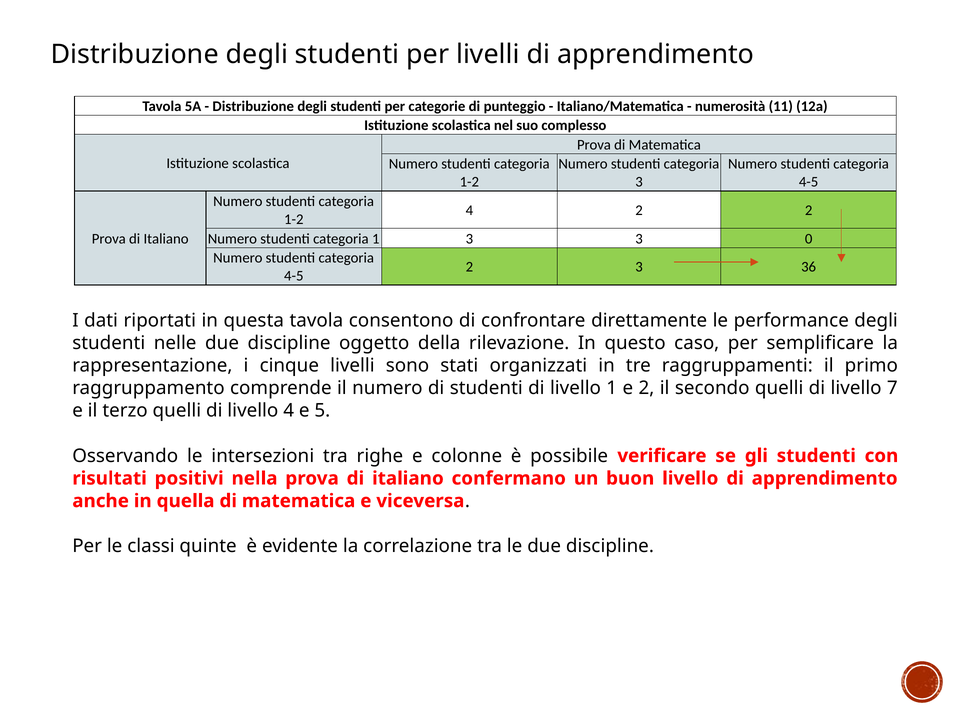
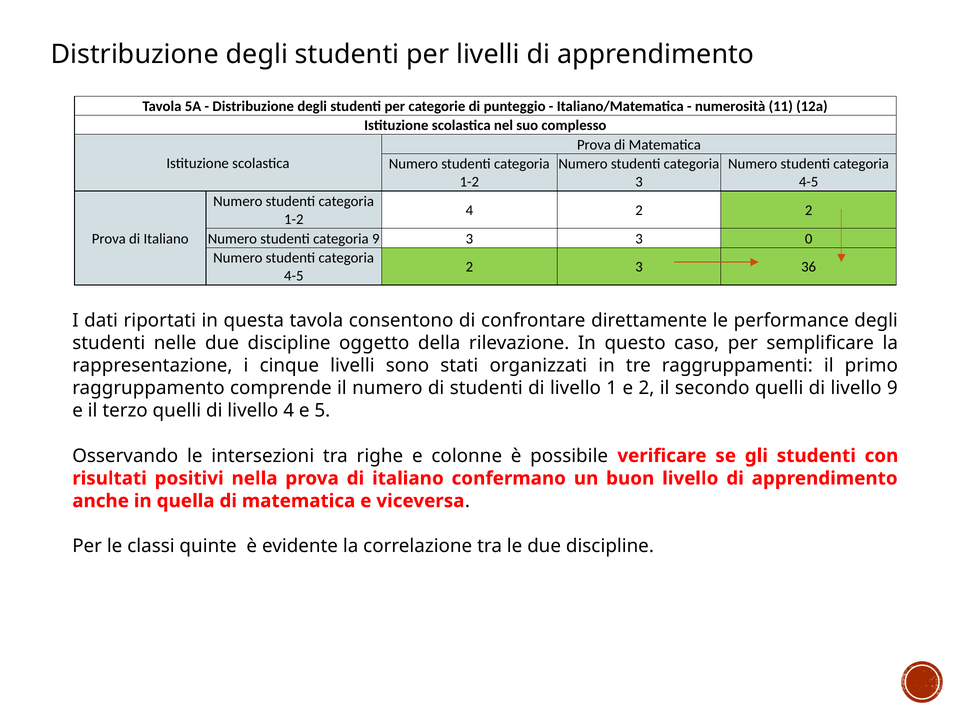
categoria 1: 1 -> 9
livello 7: 7 -> 9
